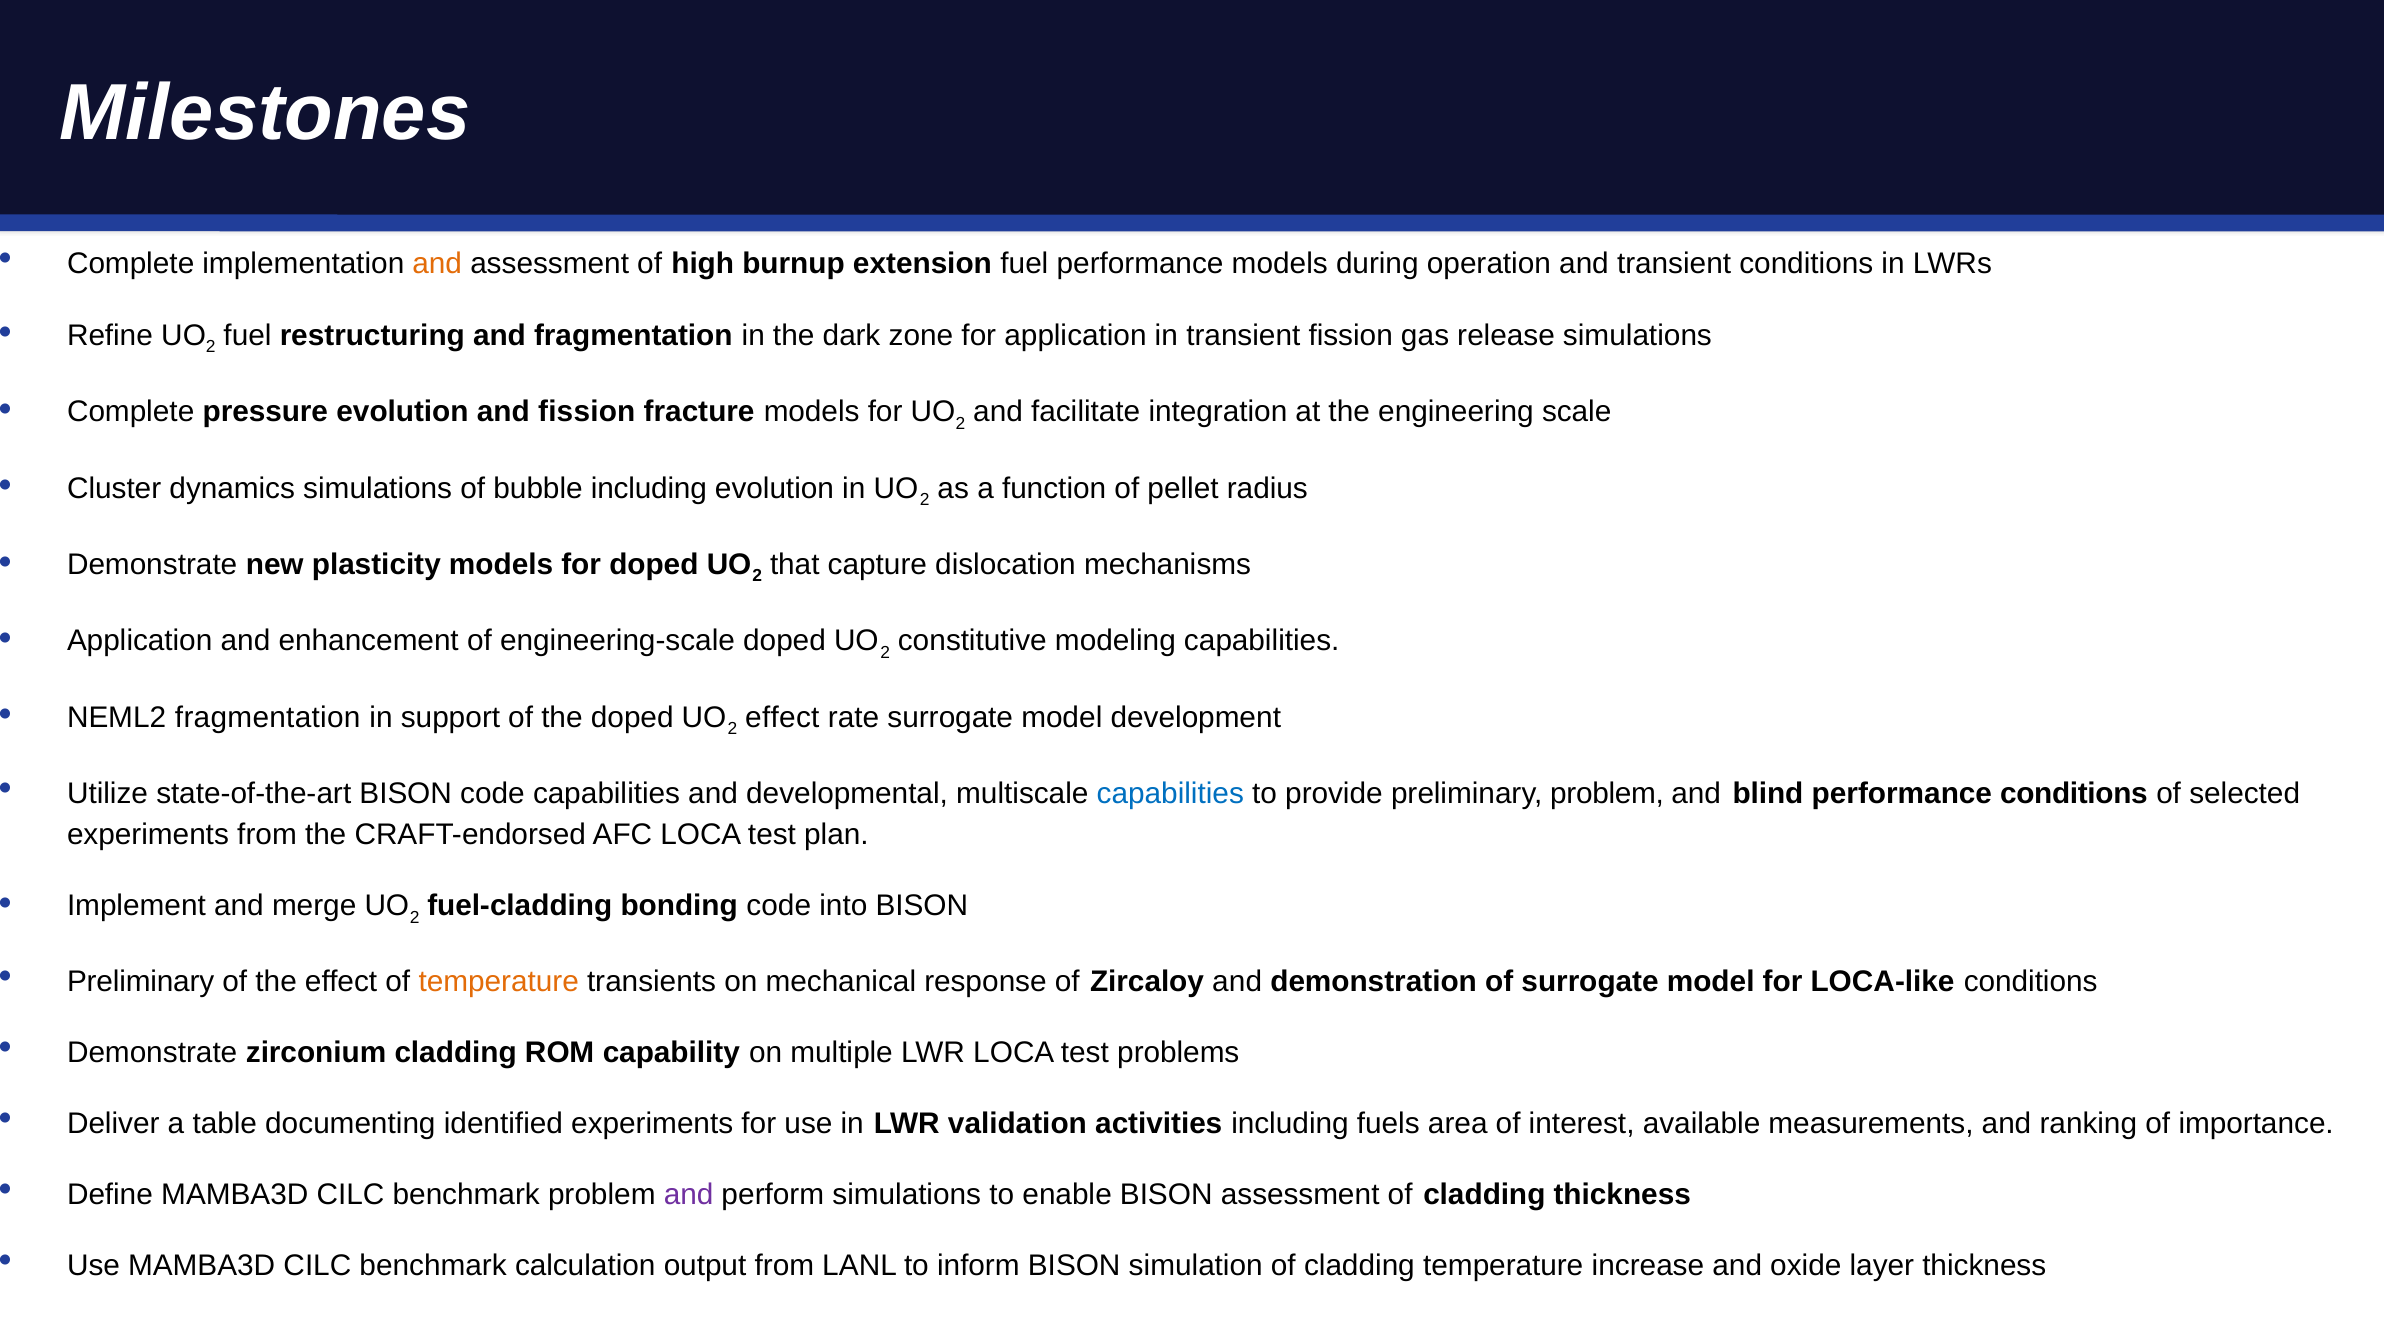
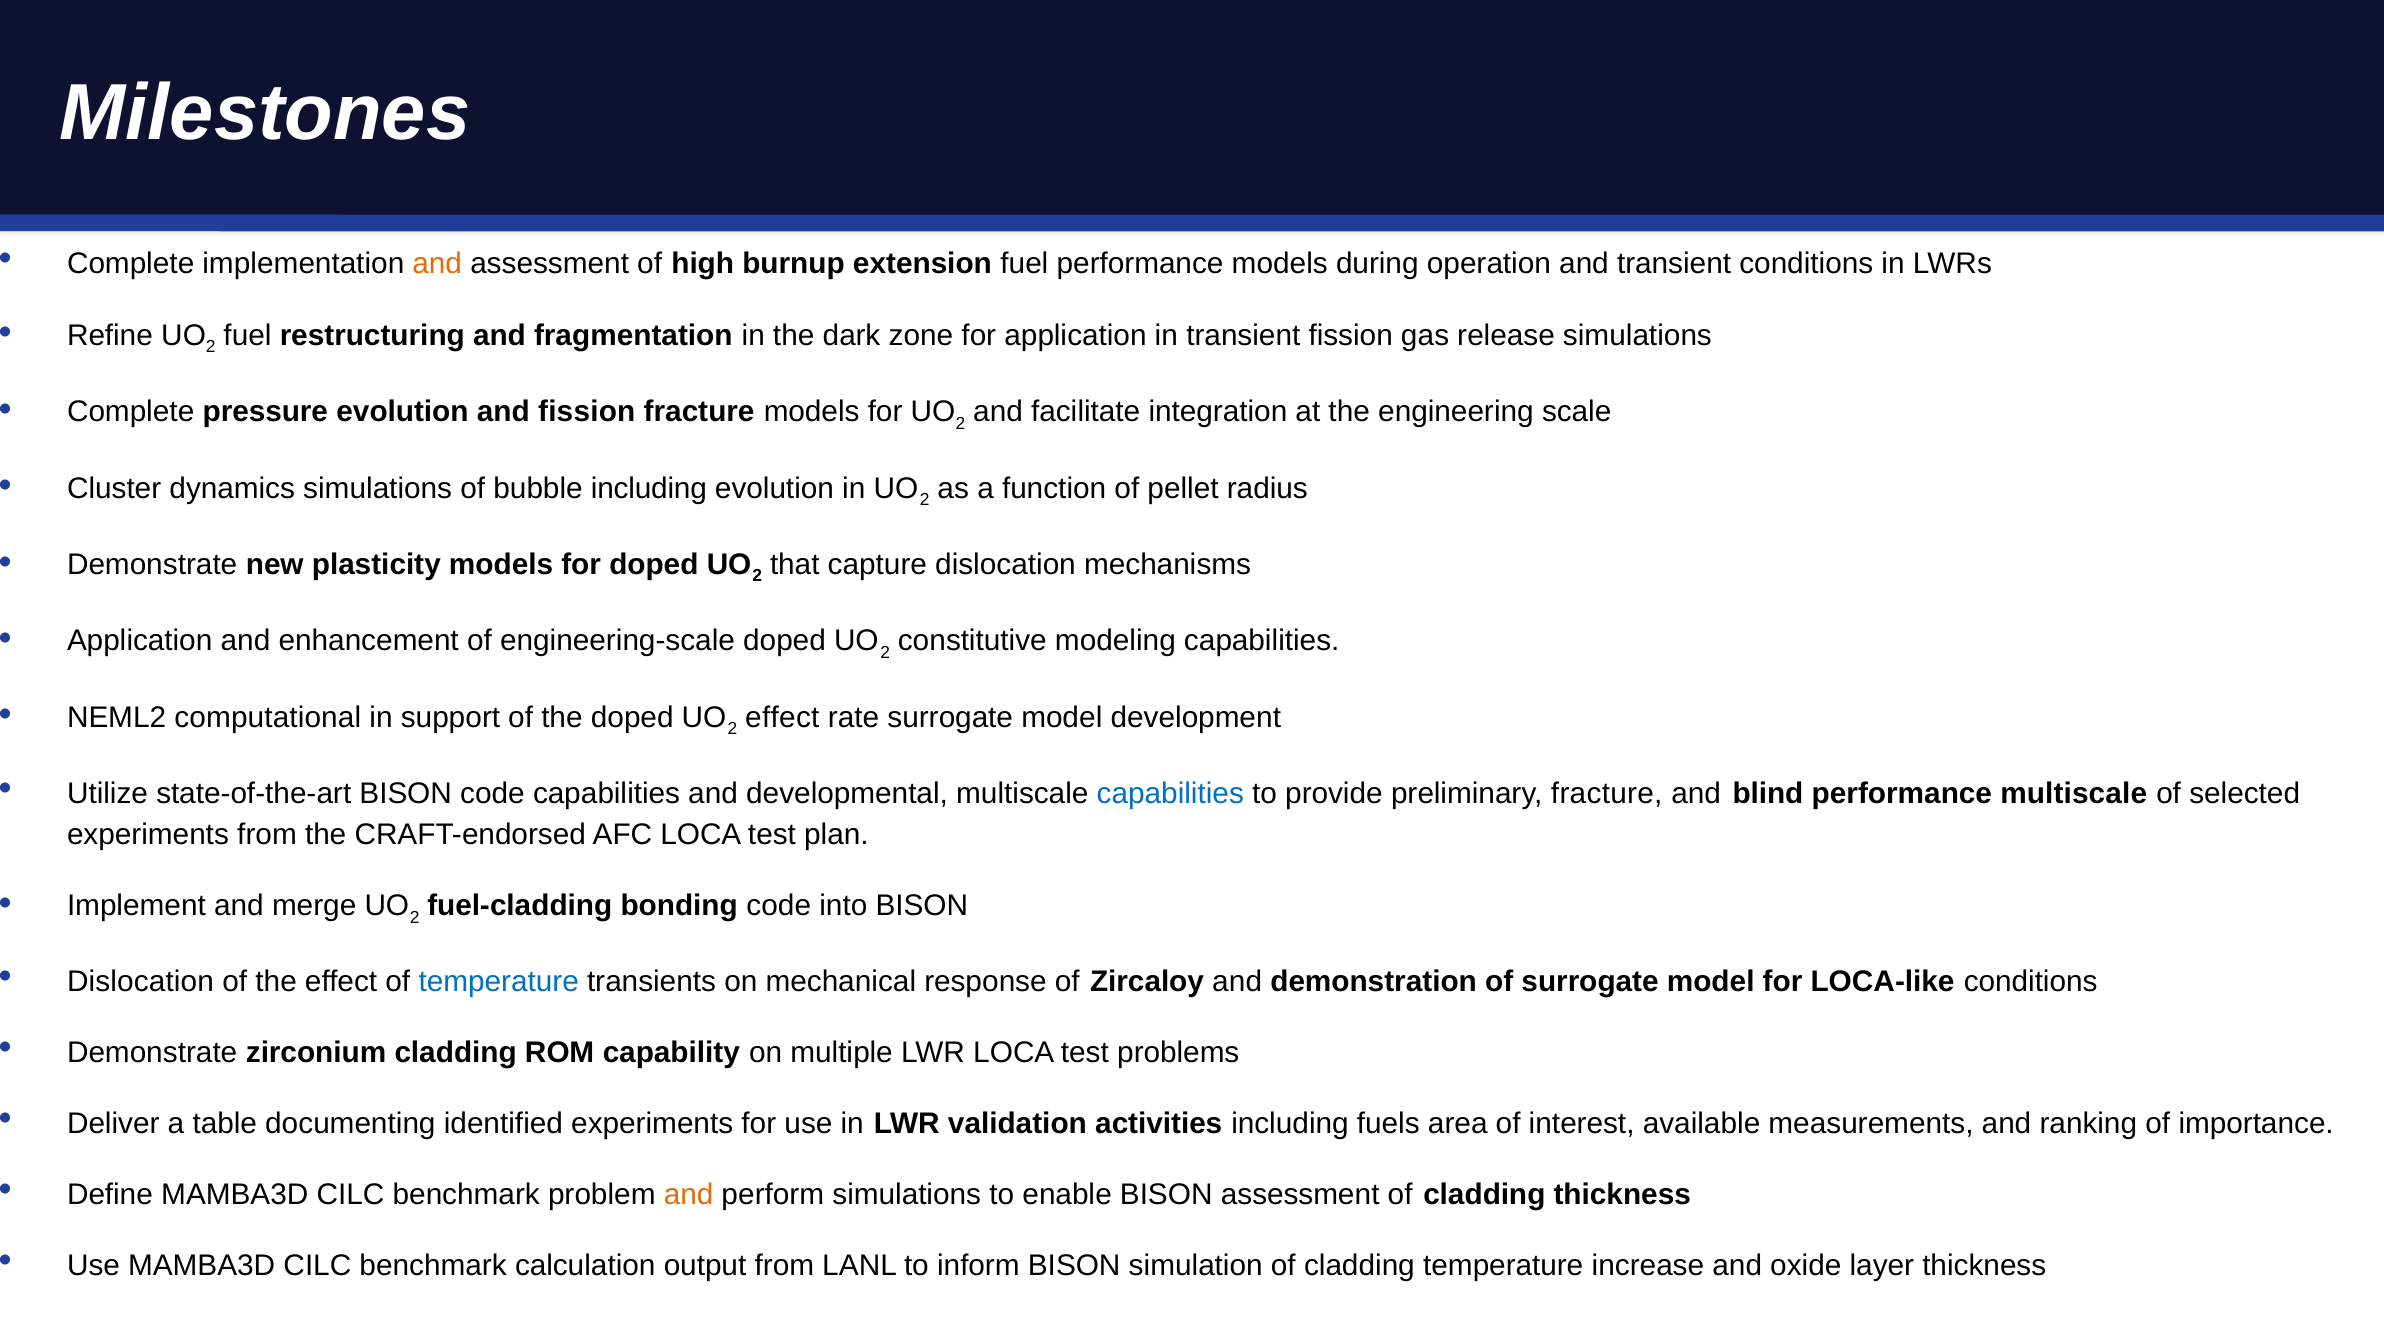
NEML2 fragmentation: fragmentation -> computational
preliminary problem: problem -> fracture
performance conditions: conditions -> multiscale
Preliminary at (141, 982): Preliminary -> Dislocation
temperature at (499, 982) colour: orange -> blue
and at (689, 1194) colour: purple -> orange
